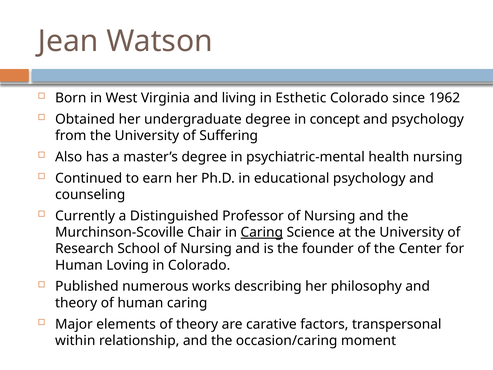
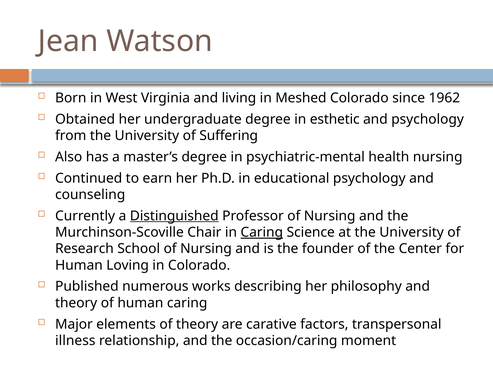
Esthetic: Esthetic -> Meshed
concept: concept -> esthetic
Distinguished underline: none -> present
within: within -> illness
